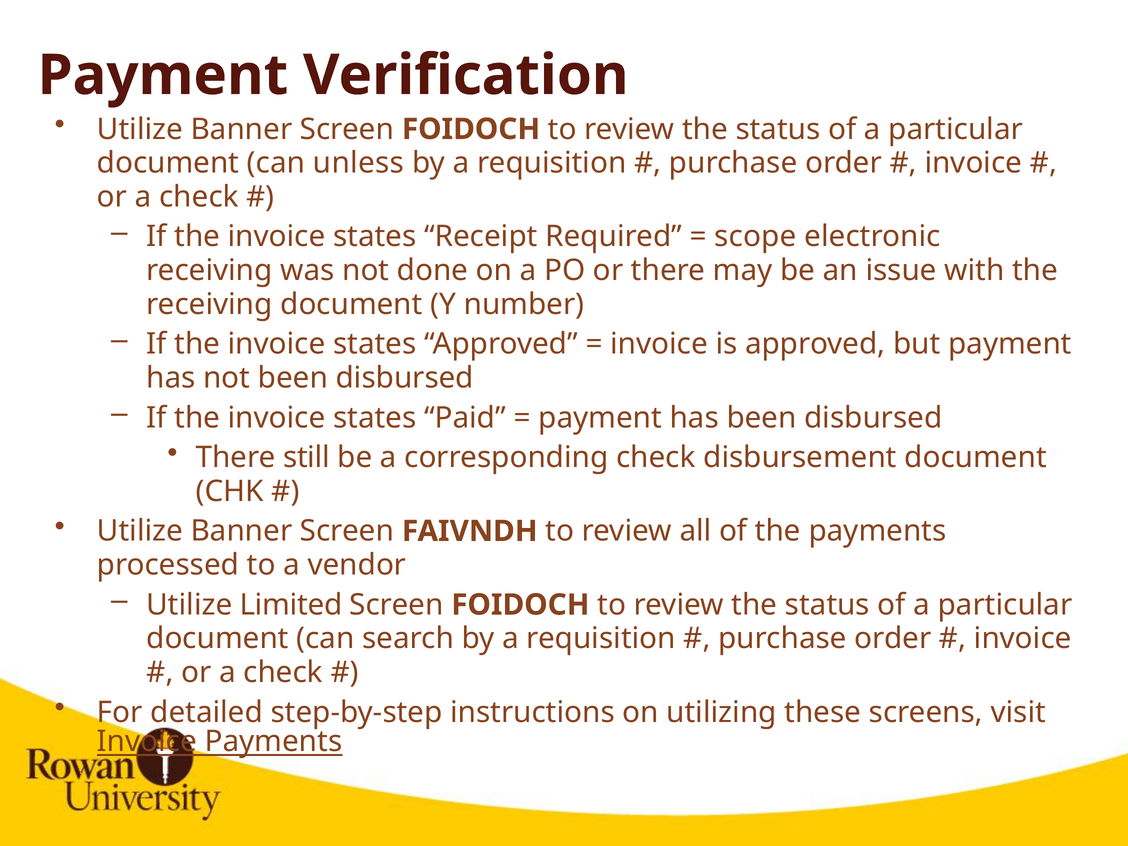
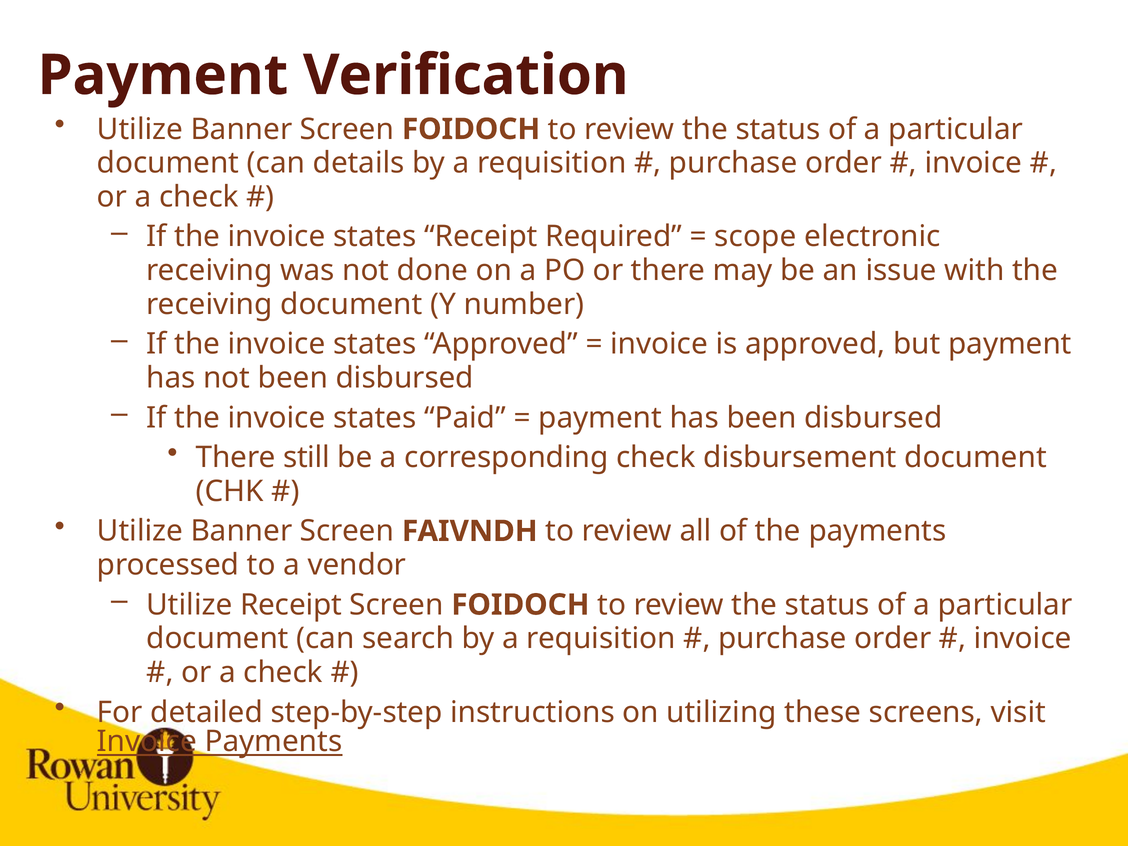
unless: unless -> details
Utilize Limited: Limited -> Receipt
